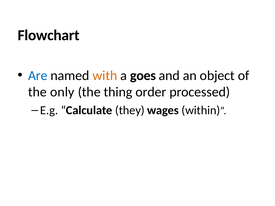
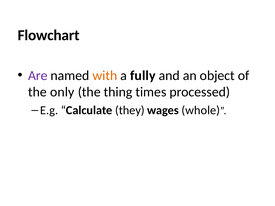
Are colour: blue -> purple
goes: goes -> fully
order: order -> times
within: within -> whole
